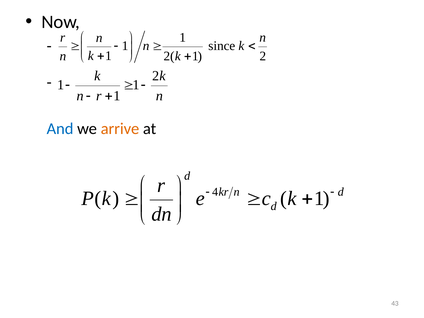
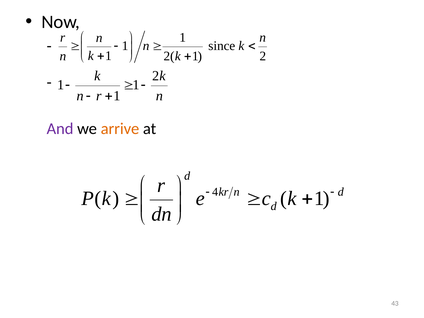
And colour: blue -> purple
